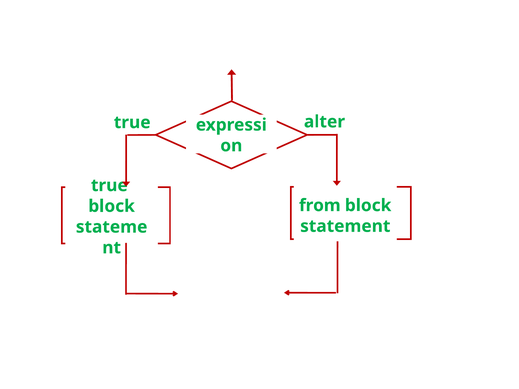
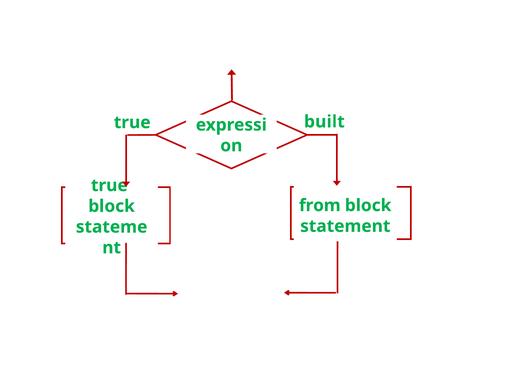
alter: alter -> built
